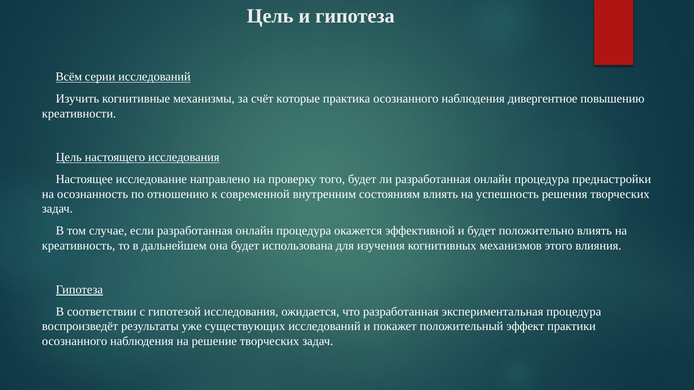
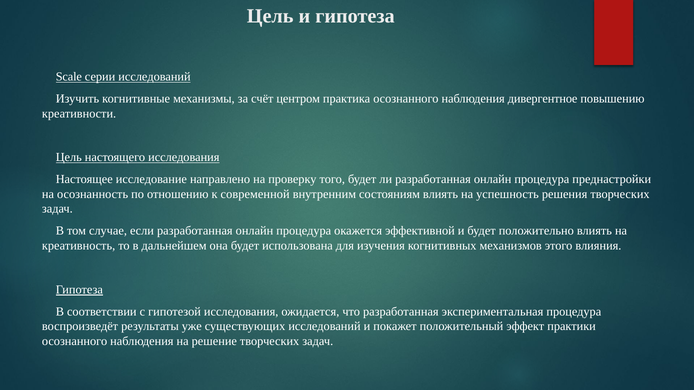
Всём: Всём -> Scale
которые: которые -> центром
